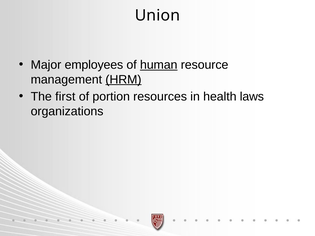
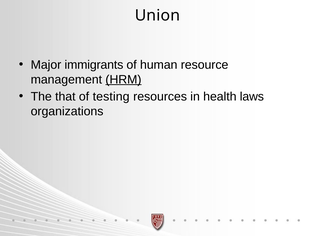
employees: employees -> immigrants
human underline: present -> none
first: first -> that
portion: portion -> testing
